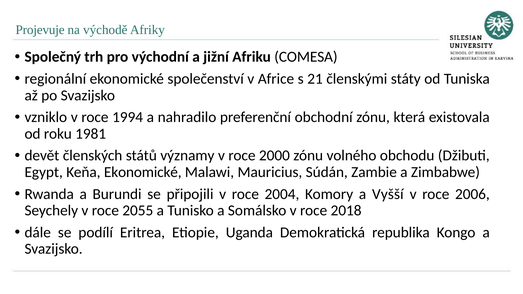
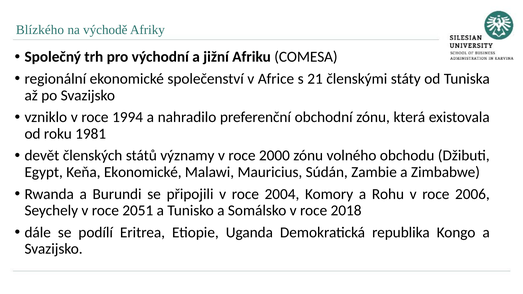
Projevuje: Projevuje -> Blízkého
Vyšší: Vyšší -> Rohu
2055: 2055 -> 2051
